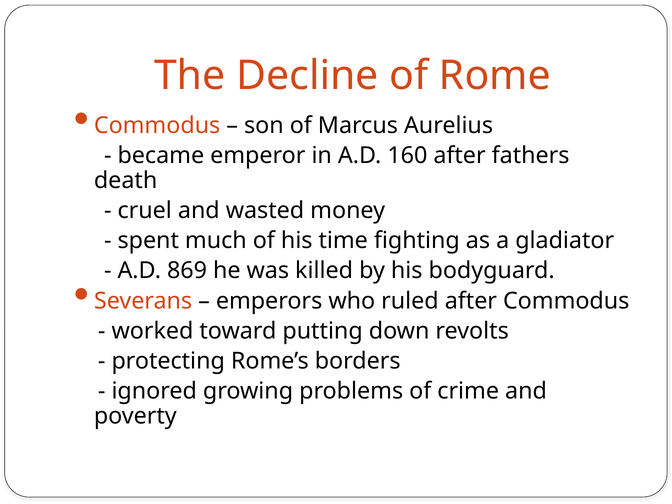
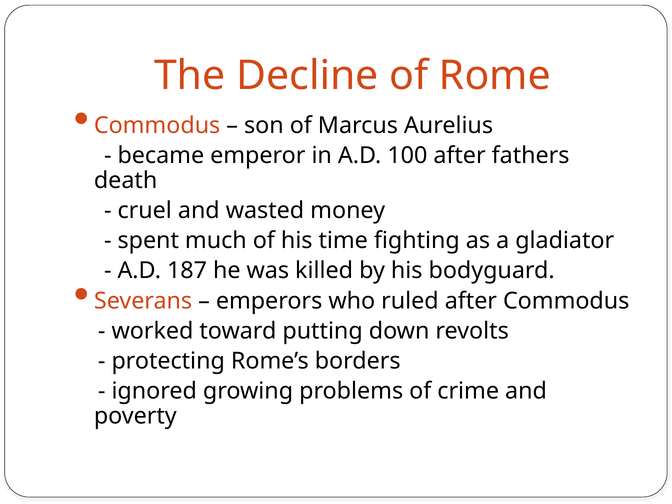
160: 160 -> 100
869: 869 -> 187
